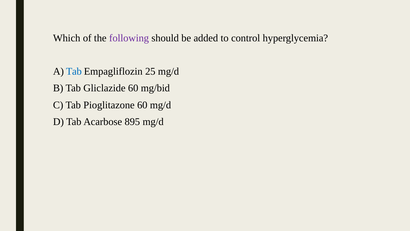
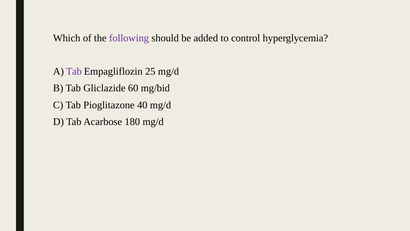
Tab at (74, 71) colour: blue -> purple
Pioglitazone 60: 60 -> 40
895: 895 -> 180
